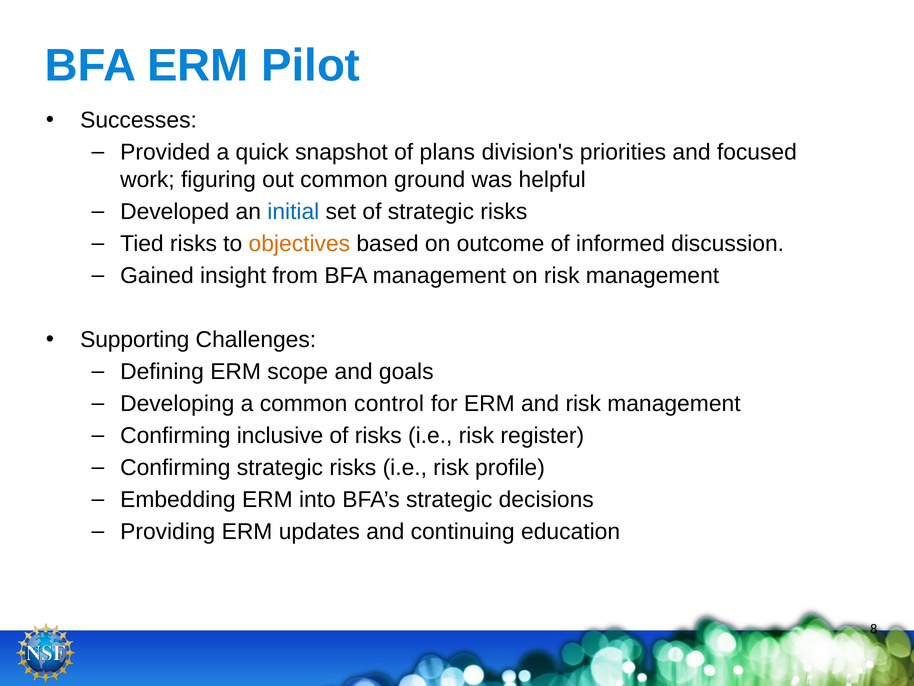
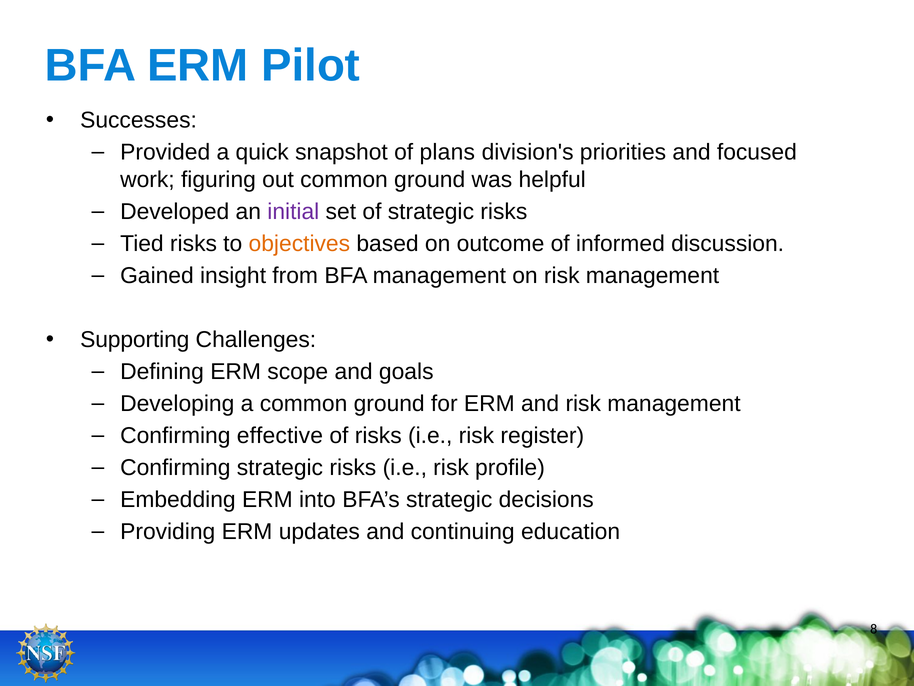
initial colour: blue -> purple
a common control: control -> ground
inclusive: inclusive -> effective
